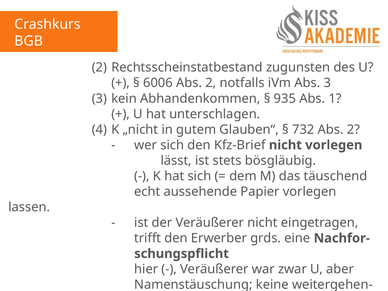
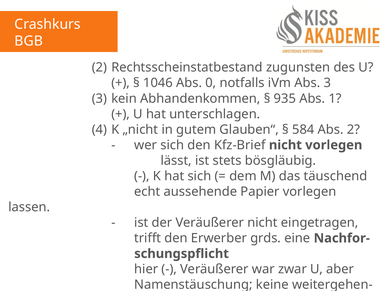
6006: 6006 -> 1046
2 at (211, 83): 2 -> 0
732: 732 -> 584
